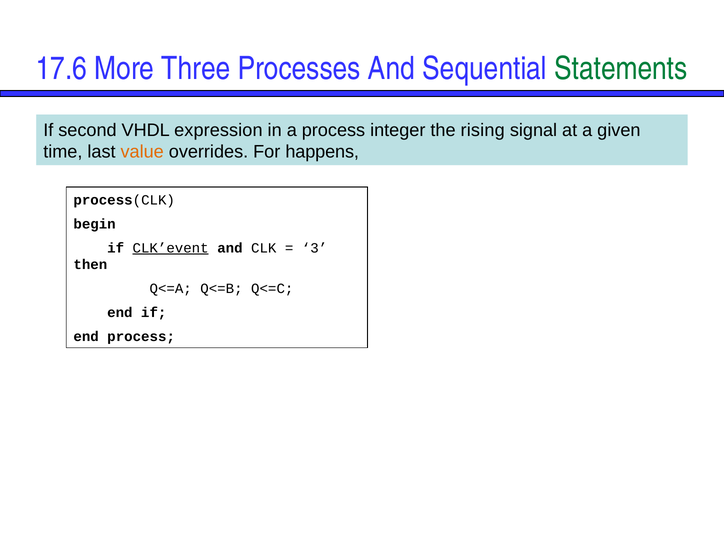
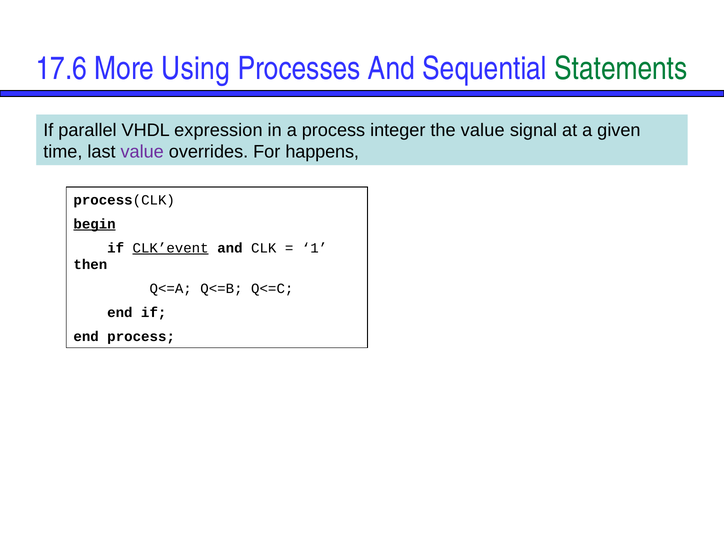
Three: Three -> Using
second: second -> parallel
the rising: rising -> value
value at (142, 152) colour: orange -> purple
begin underline: none -> present
3: 3 -> 1
